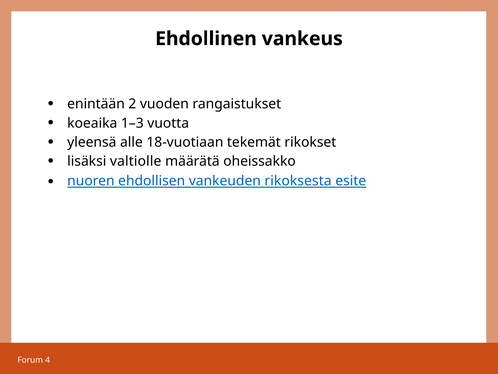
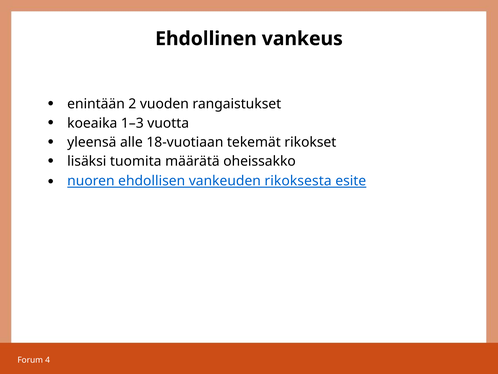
valtiolle: valtiolle -> tuomita
